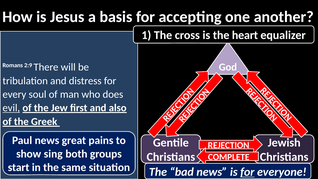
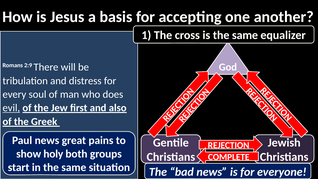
is the heart: heart -> same
sing: sing -> holy
for at (247, 172) underline: present -> none
